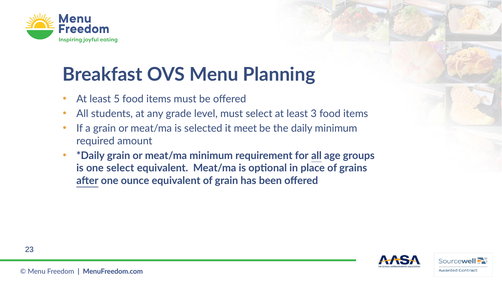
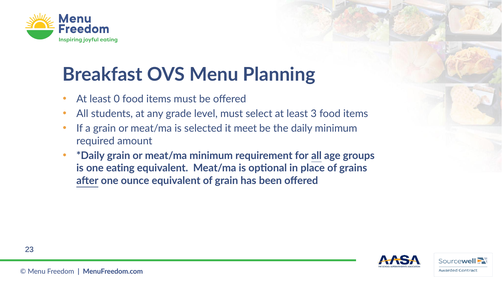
5: 5 -> 0
one select: select -> eating
